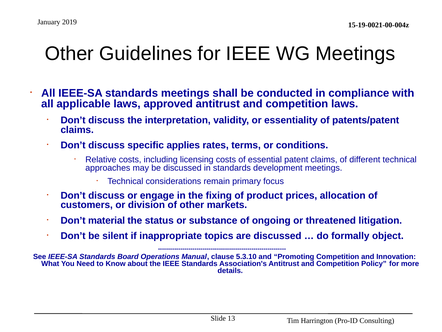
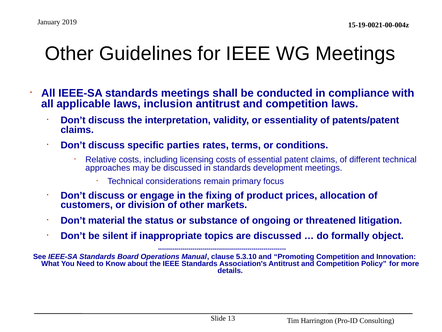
approved: approved -> inclusion
applies: applies -> parties
